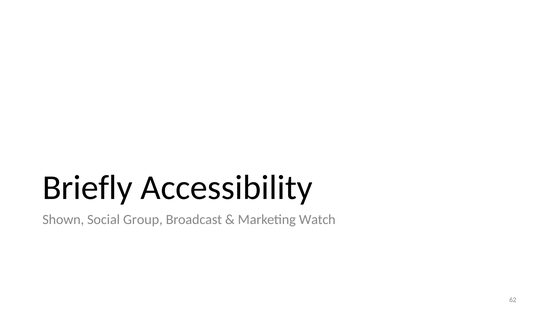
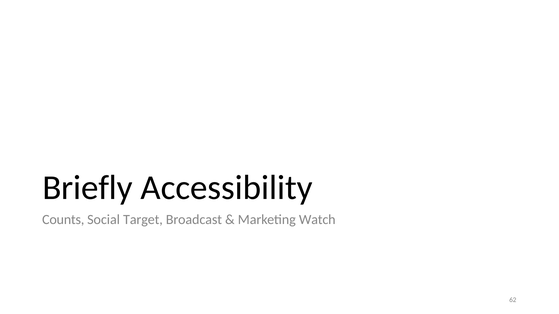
Shown: Shown -> Counts
Group: Group -> Target
